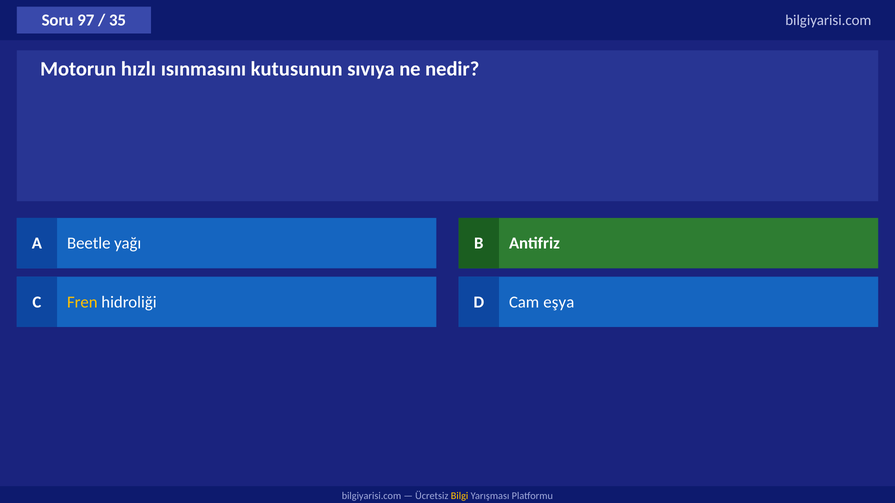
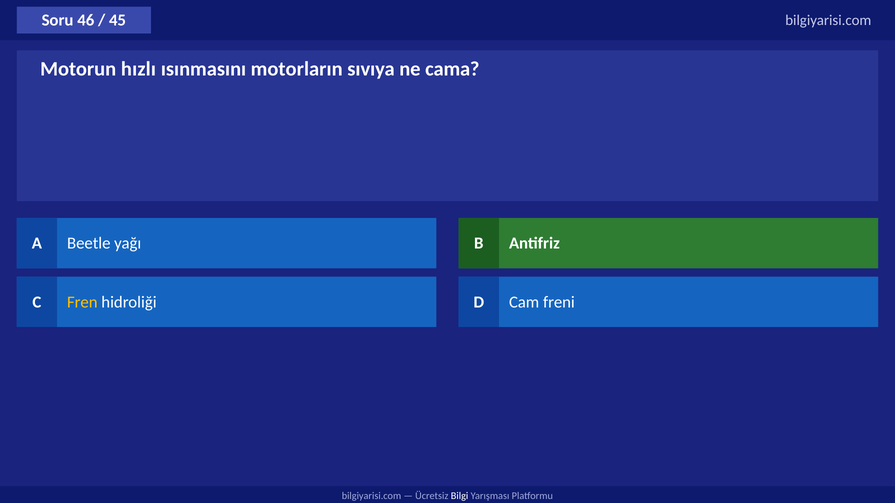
97: 97 -> 46
35: 35 -> 45
kutusunun: kutusunun -> motorların
nedir: nedir -> cama
eşya: eşya -> freni
Bilgi colour: yellow -> white
